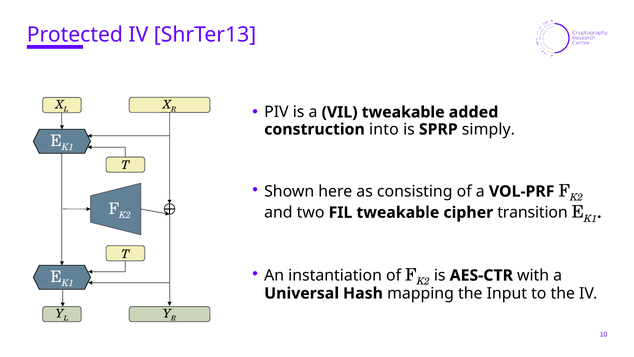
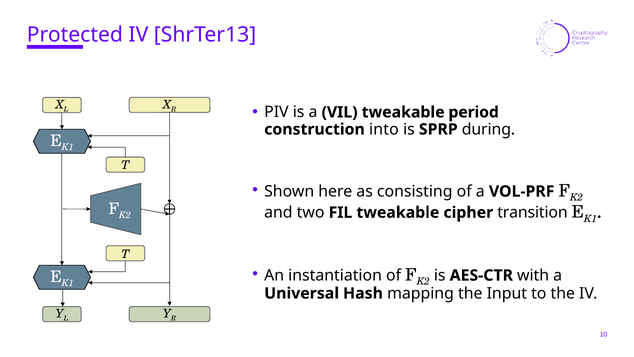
added: added -> period
simply: simply -> during
